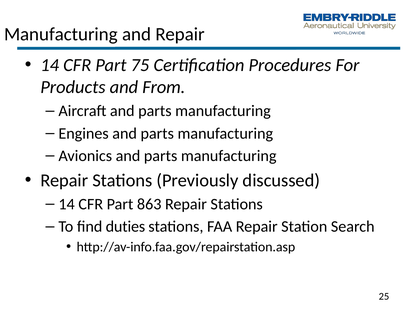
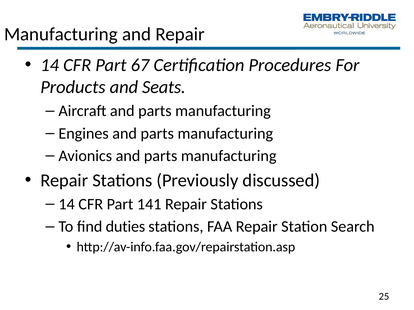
75: 75 -> 67
From: From -> Seats
863: 863 -> 141
